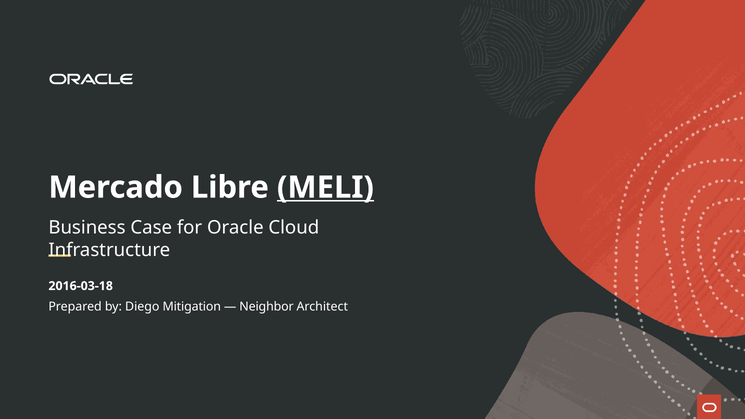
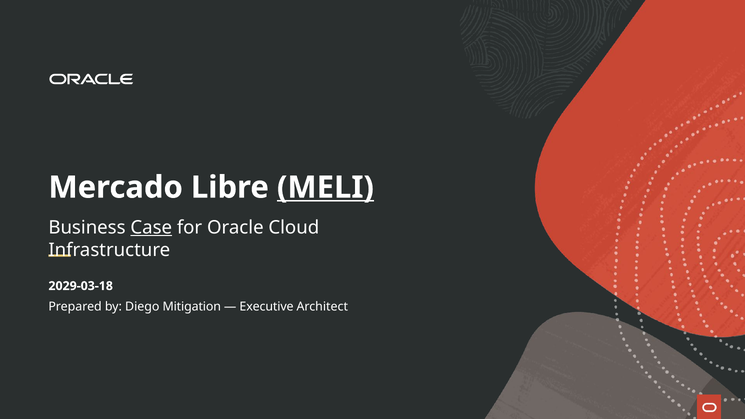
Case underline: none -> present
2016-03-18: 2016-03-18 -> 2029-03-18
Neighbor: Neighbor -> Executive
